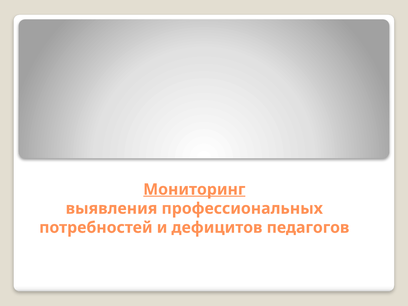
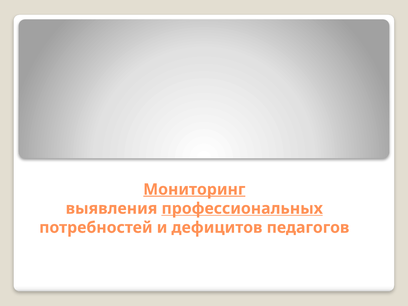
профессиональных underline: none -> present
